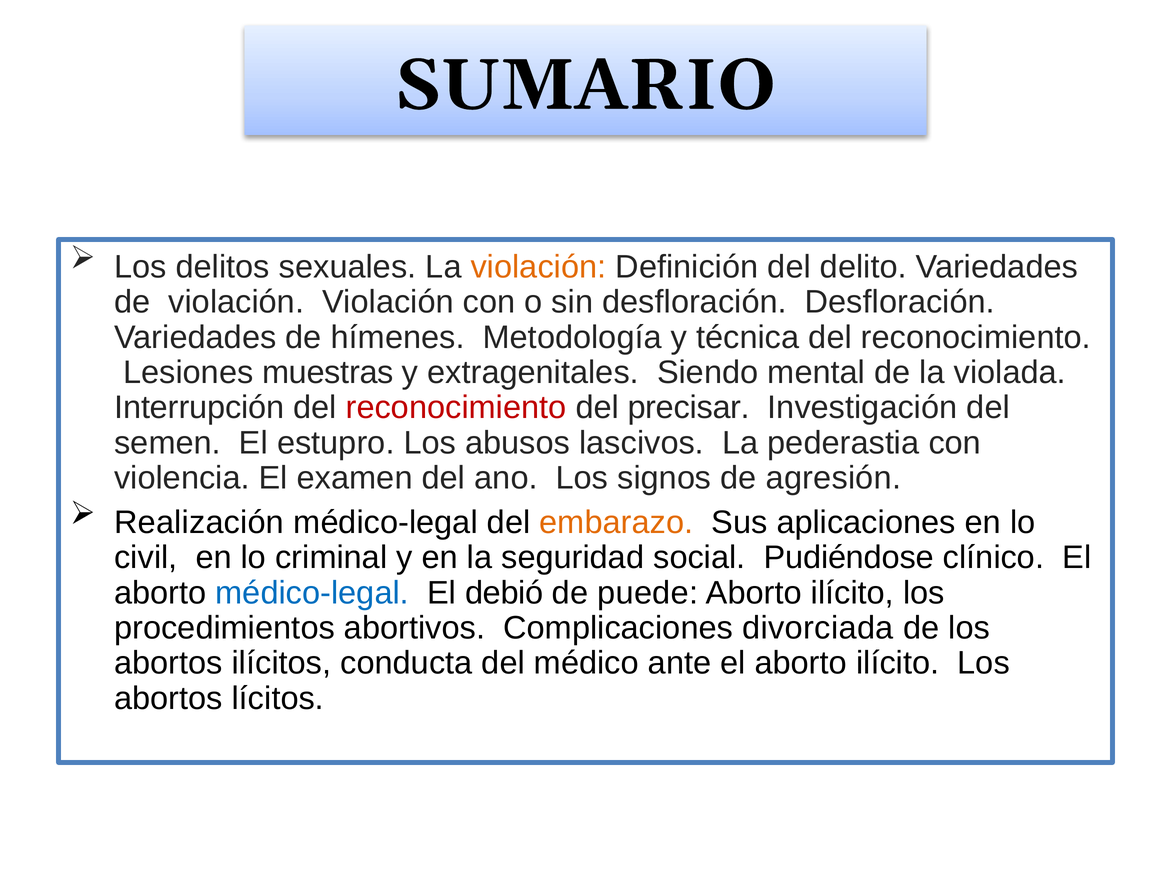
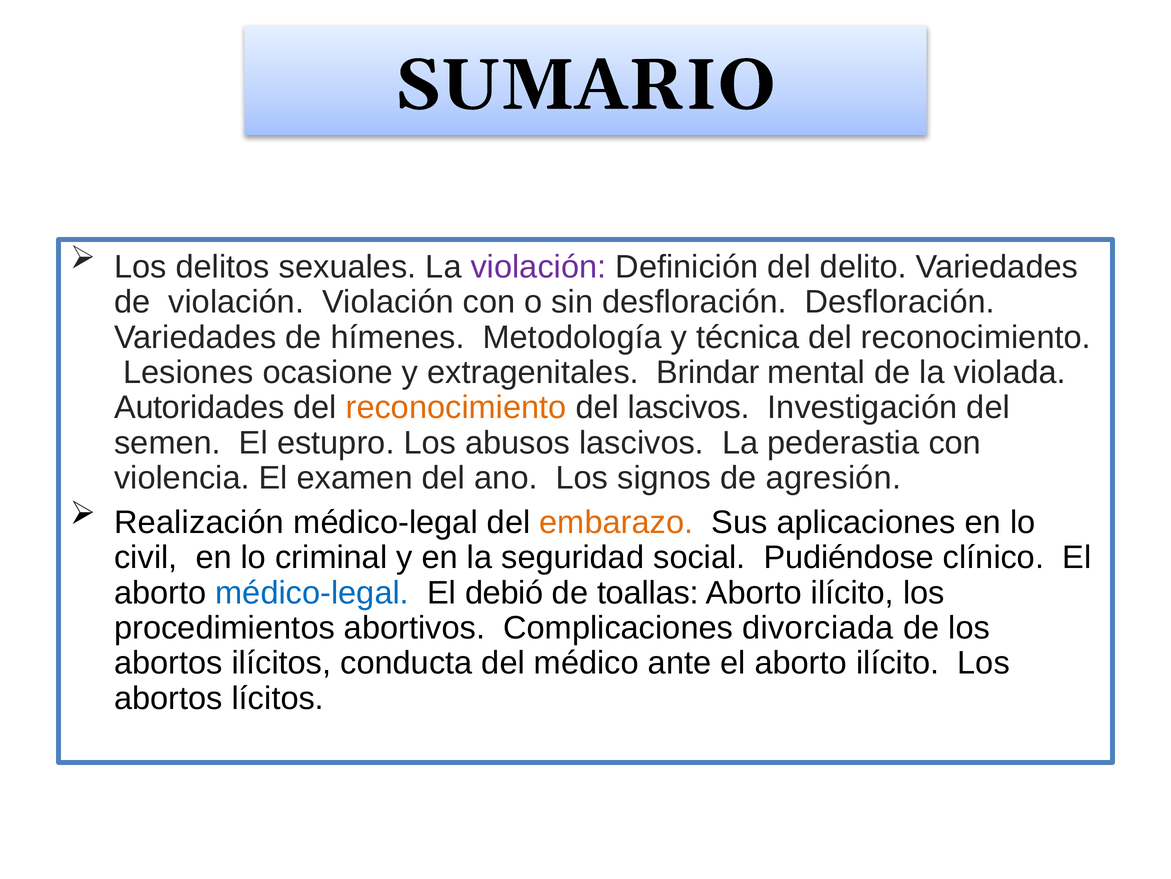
violación at (538, 267) colour: orange -> purple
muestras: muestras -> ocasione
Siendo: Siendo -> Brindar
Interrupción: Interrupción -> Autoridades
reconocimiento at (456, 407) colour: red -> orange
del precisar: precisar -> lascivos
puede: puede -> toallas
